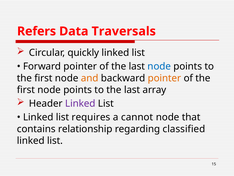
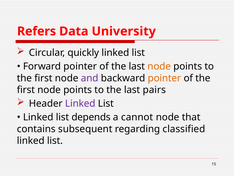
Traversals: Traversals -> University
node at (159, 66) colour: blue -> orange
and colour: orange -> purple
array: array -> pairs
requires: requires -> depends
relationship: relationship -> subsequent
